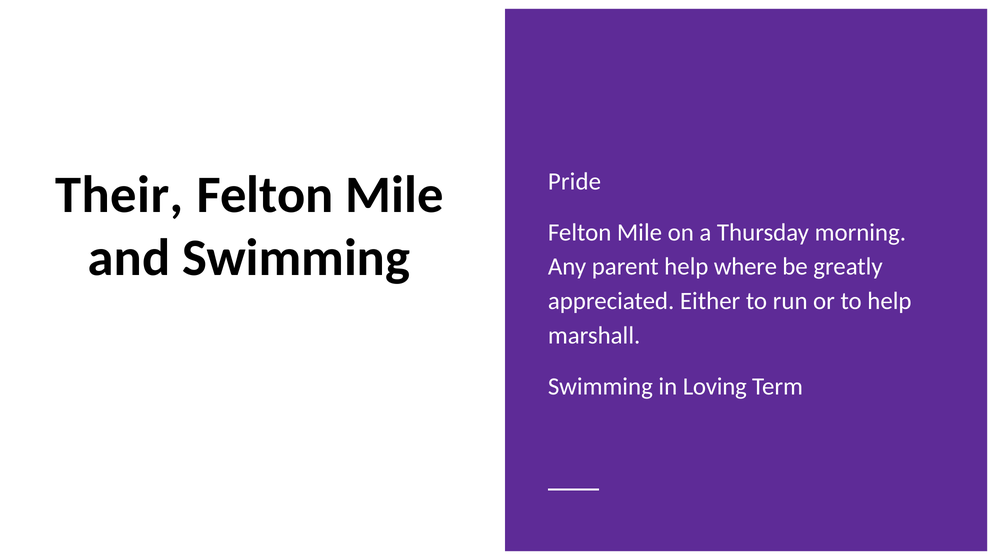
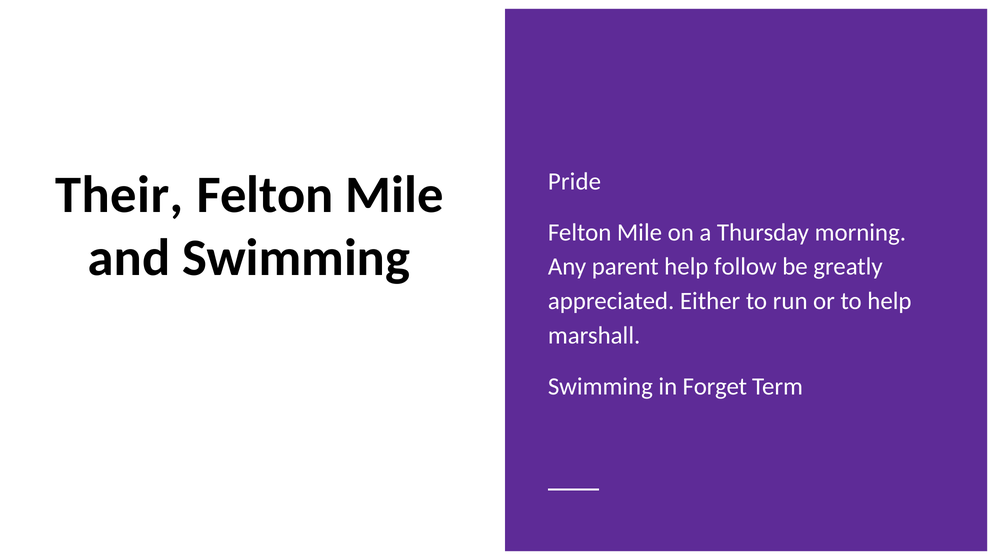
where: where -> follow
Loving: Loving -> Forget
